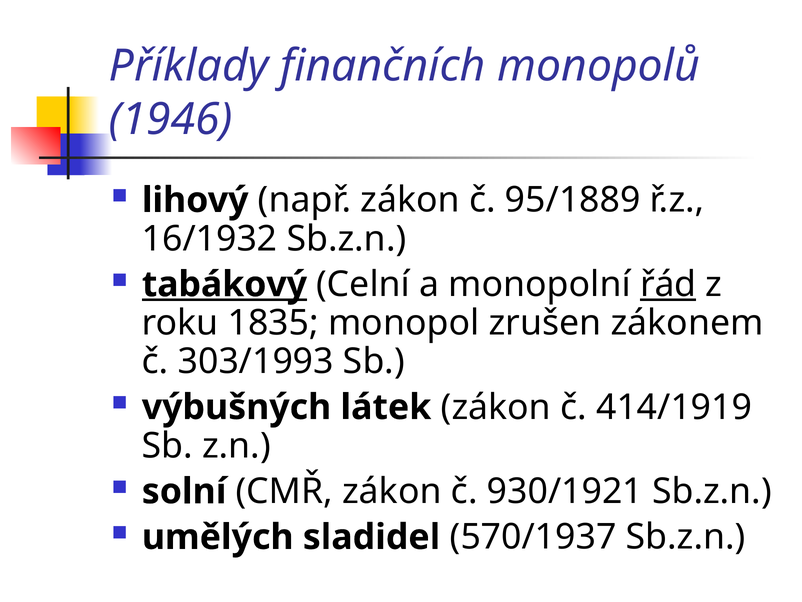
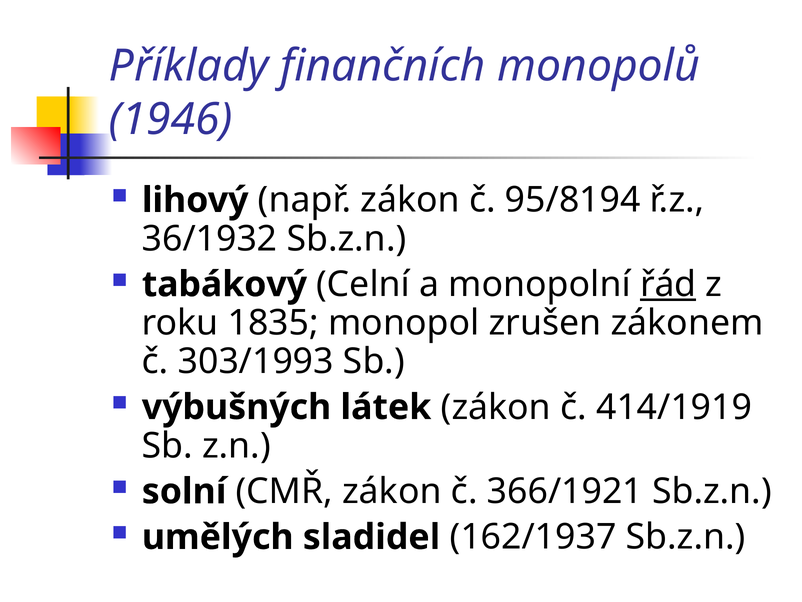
95/1889: 95/1889 -> 95/8194
16/1932: 16/1932 -> 36/1932
tabákový underline: present -> none
930/1921: 930/1921 -> 366/1921
570/1937: 570/1937 -> 162/1937
